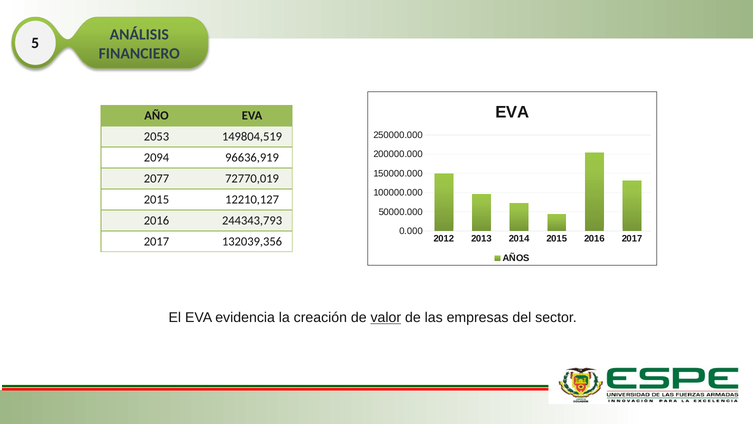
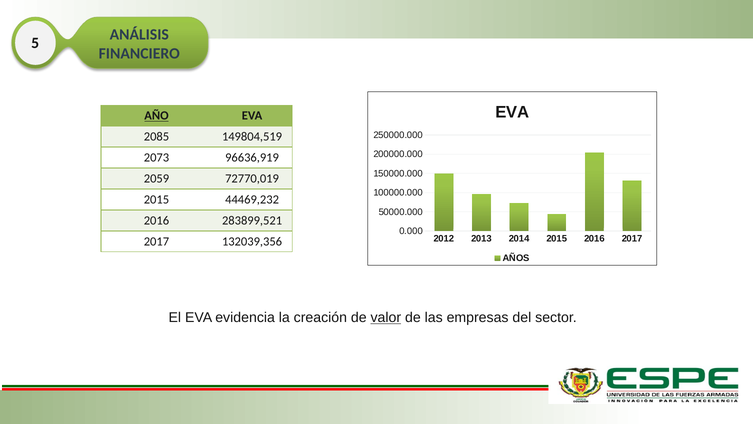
AÑO underline: none -> present
2053: 2053 -> 2085
2094: 2094 -> 2073
2077: 2077 -> 2059
12210,127: 12210,127 -> 44469,232
244343,793: 244343,793 -> 283899,521
